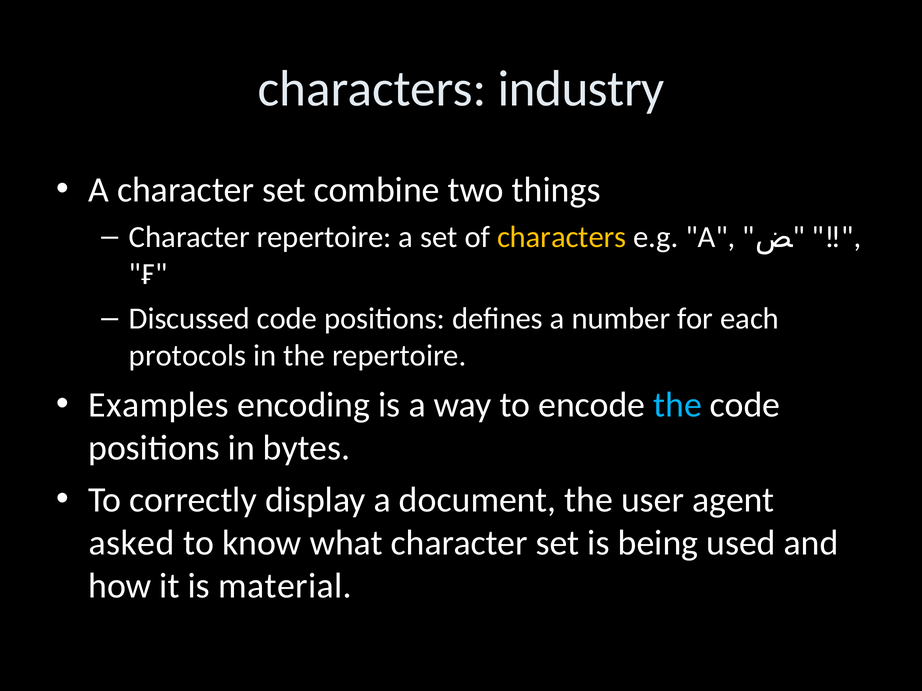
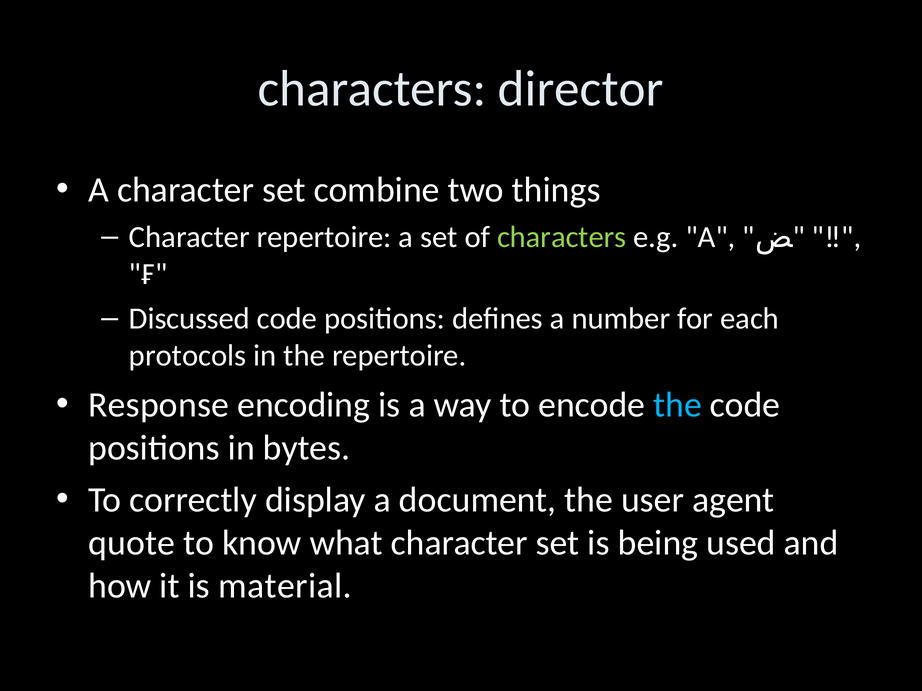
industry: industry -> director
characters at (562, 237) colour: yellow -> light green
Examples: Examples -> Response
asked: asked -> quote
